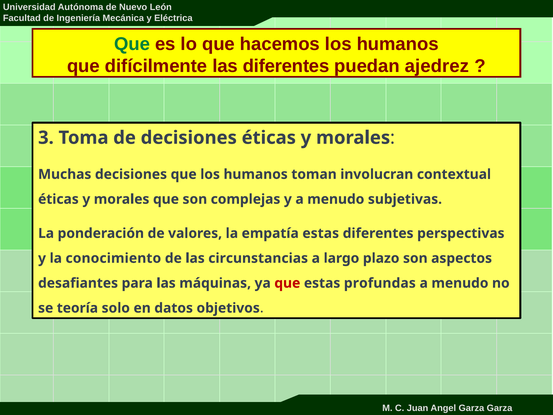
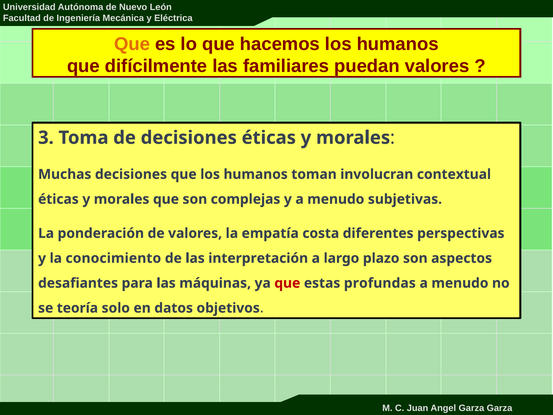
Que at (132, 44) colour: green -> orange
las diferentes: diferentes -> familiares
puedan ajedrez: ajedrez -> valores
empatía estas: estas -> costa
circunstancias: circunstancias -> interpretación
